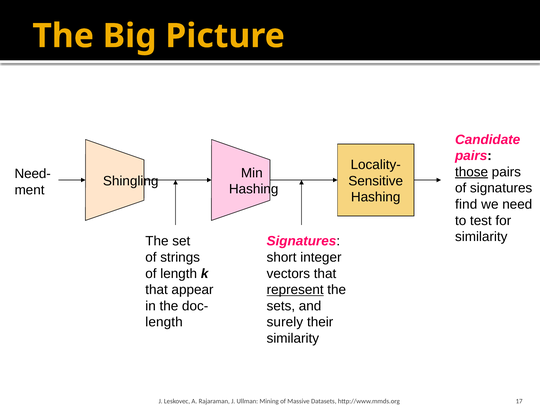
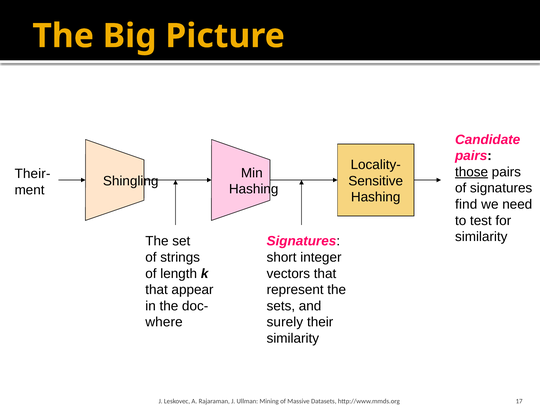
Need-: Need- -> Their-
represent underline: present -> none
length at (164, 322): length -> where
